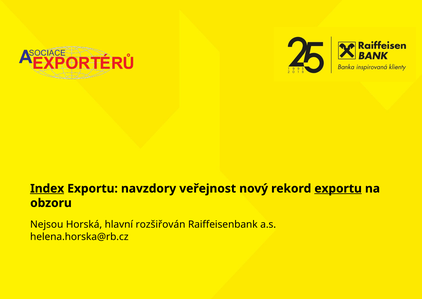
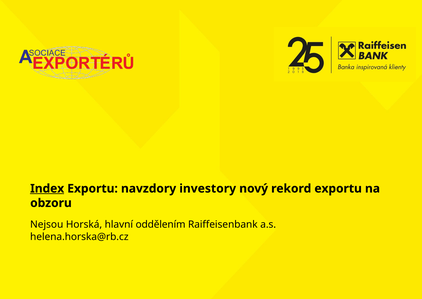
veřejnost: veřejnost -> investory
exportu at (338, 188) underline: present -> none
rozšiřován: rozšiřován -> oddělením
